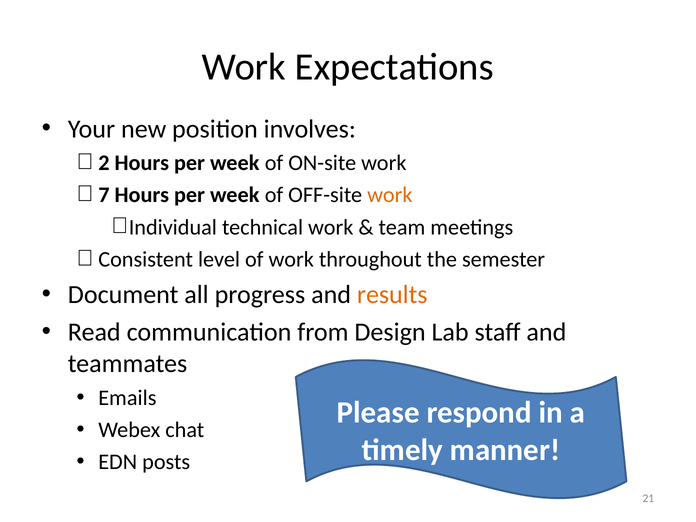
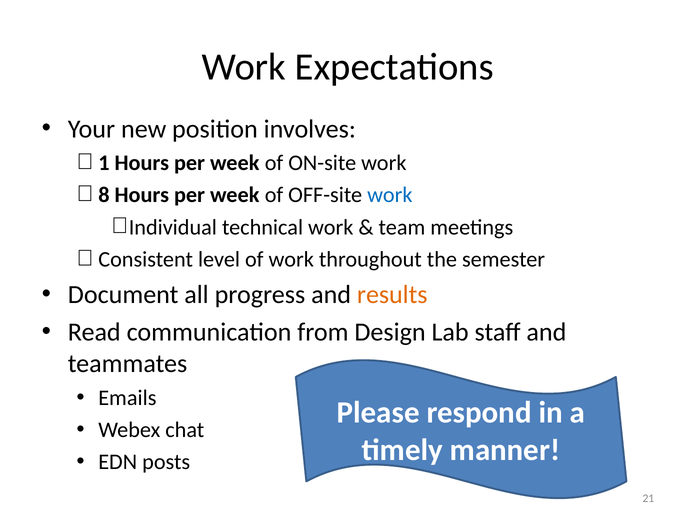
2: 2 -> 1
7: 7 -> 8
work at (390, 195) colour: orange -> blue
